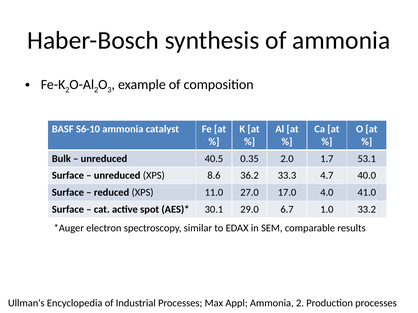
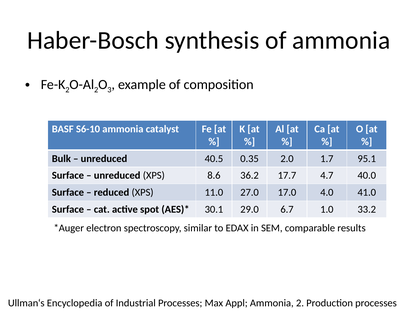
53.1: 53.1 -> 95.1
33.3: 33.3 -> 17.7
